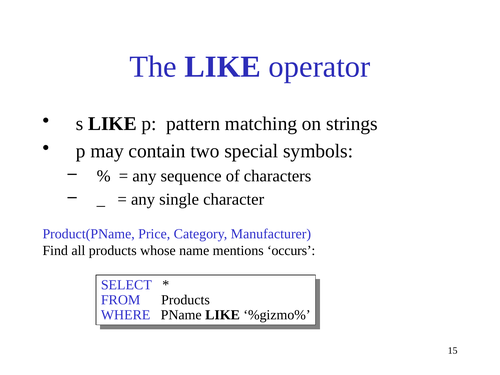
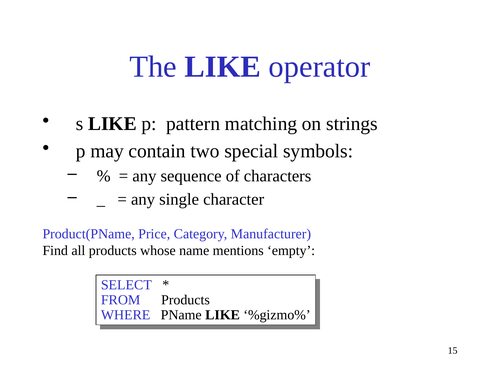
occurs: occurs -> empty
